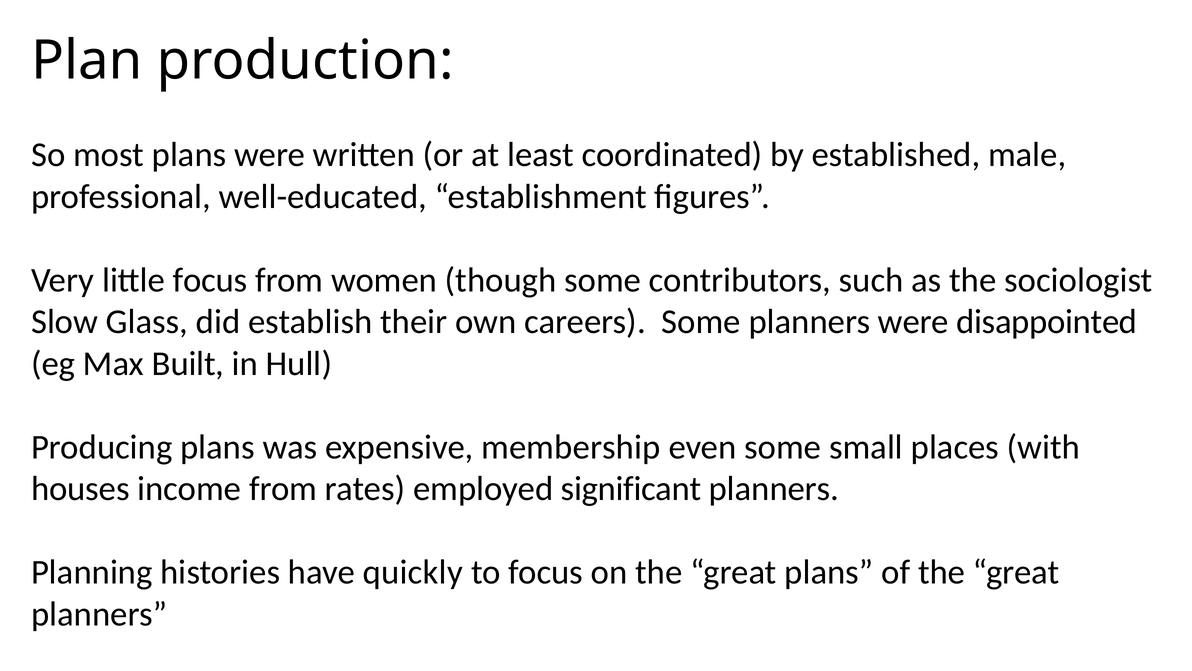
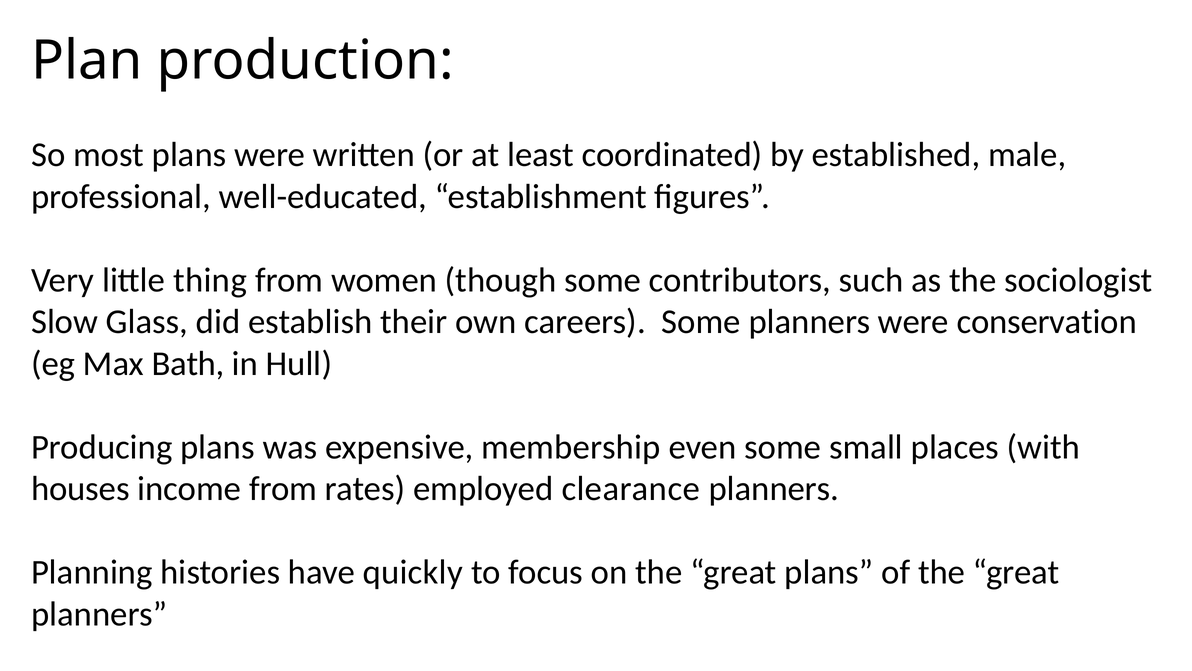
little focus: focus -> thing
disappointed: disappointed -> conservation
Built: Built -> Bath
significant: significant -> clearance
